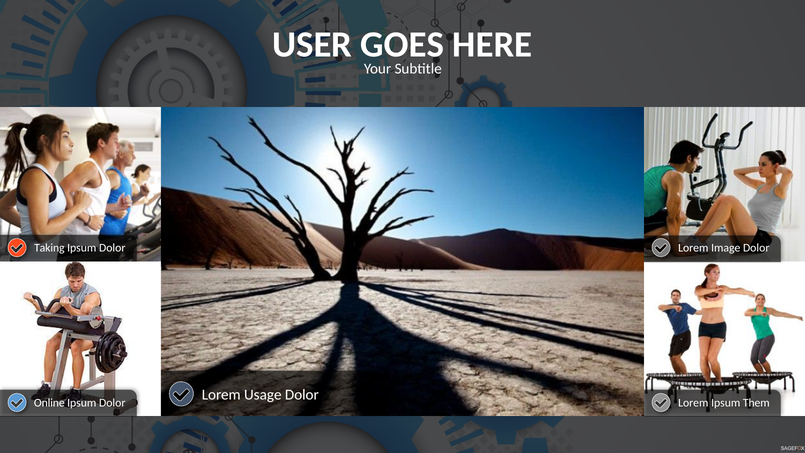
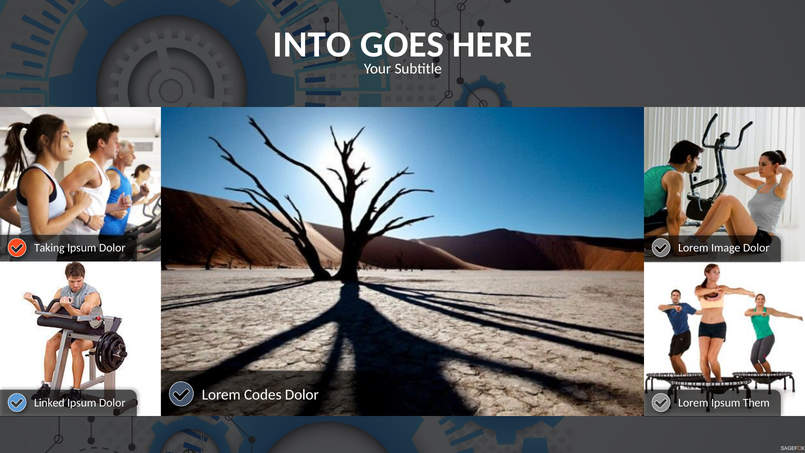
USER: USER -> INTO
Usage: Usage -> Codes
Online: Online -> Linked
